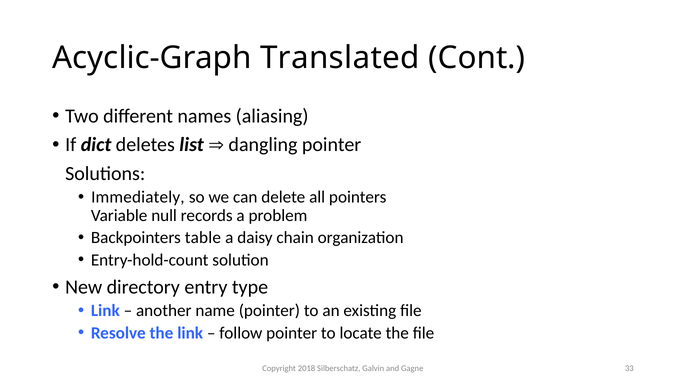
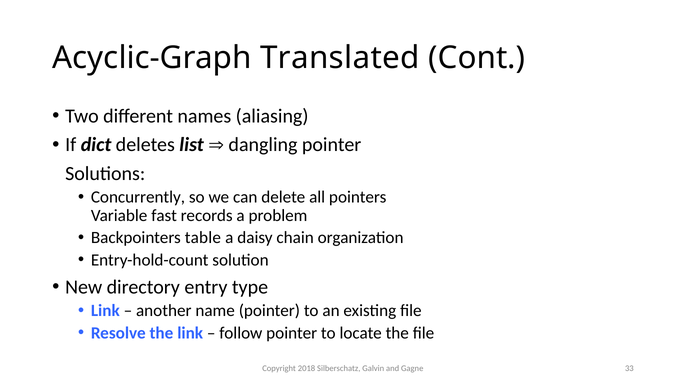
Immediately: Immediately -> Concurrently
null: null -> fast
